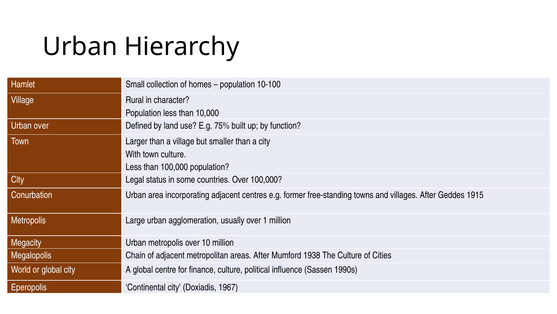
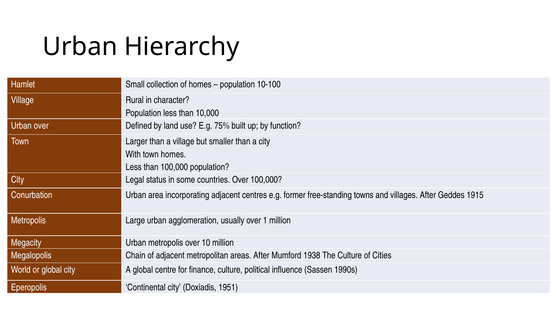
town culture: culture -> homes
1967: 1967 -> 1951
